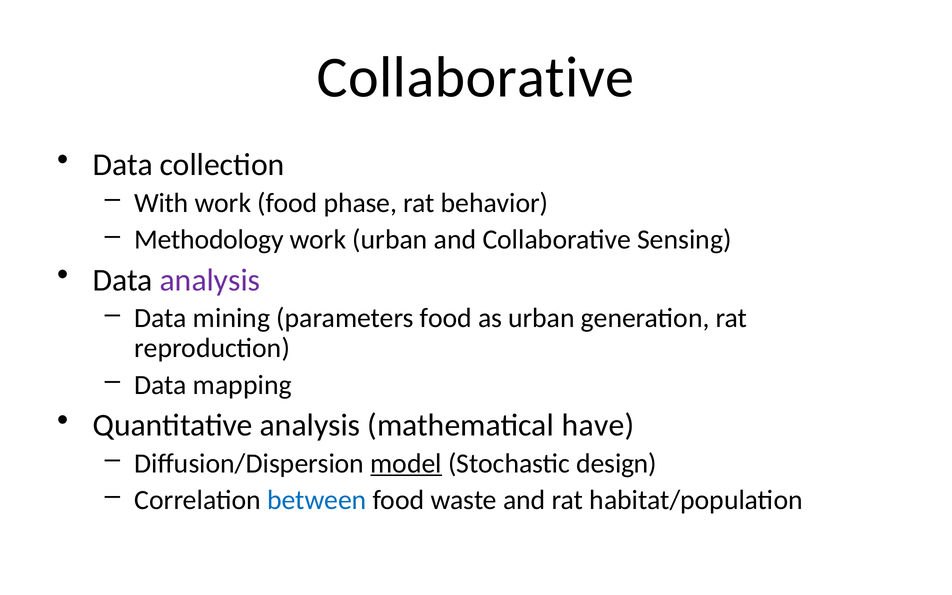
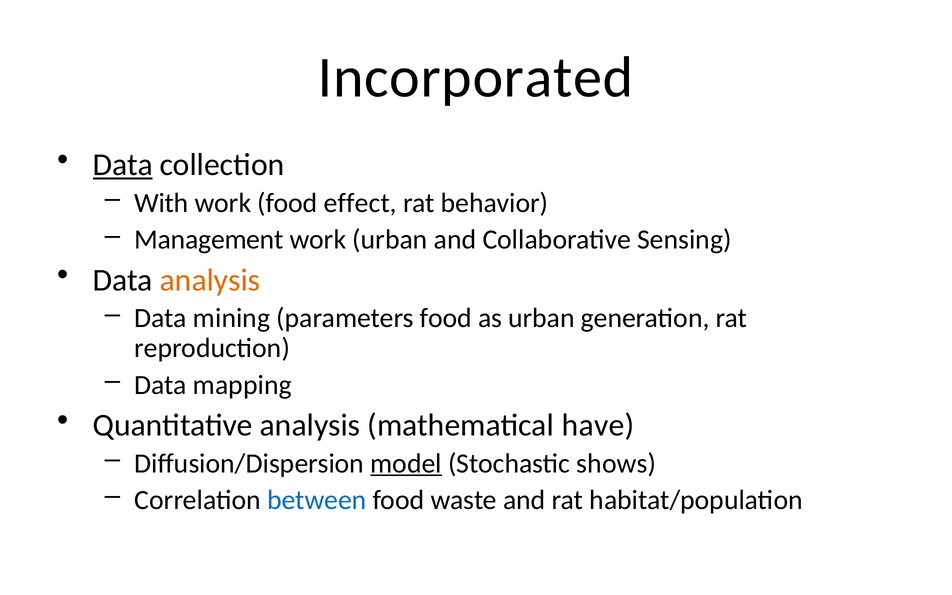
Collaborative at (476, 77): Collaborative -> Incorporated
Data at (123, 165) underline: none -> present
phase: phase -> effect
Methodology: Methodology -> Management
analysis at (210, 280) colour: purple -> orange
design: design -> shows
